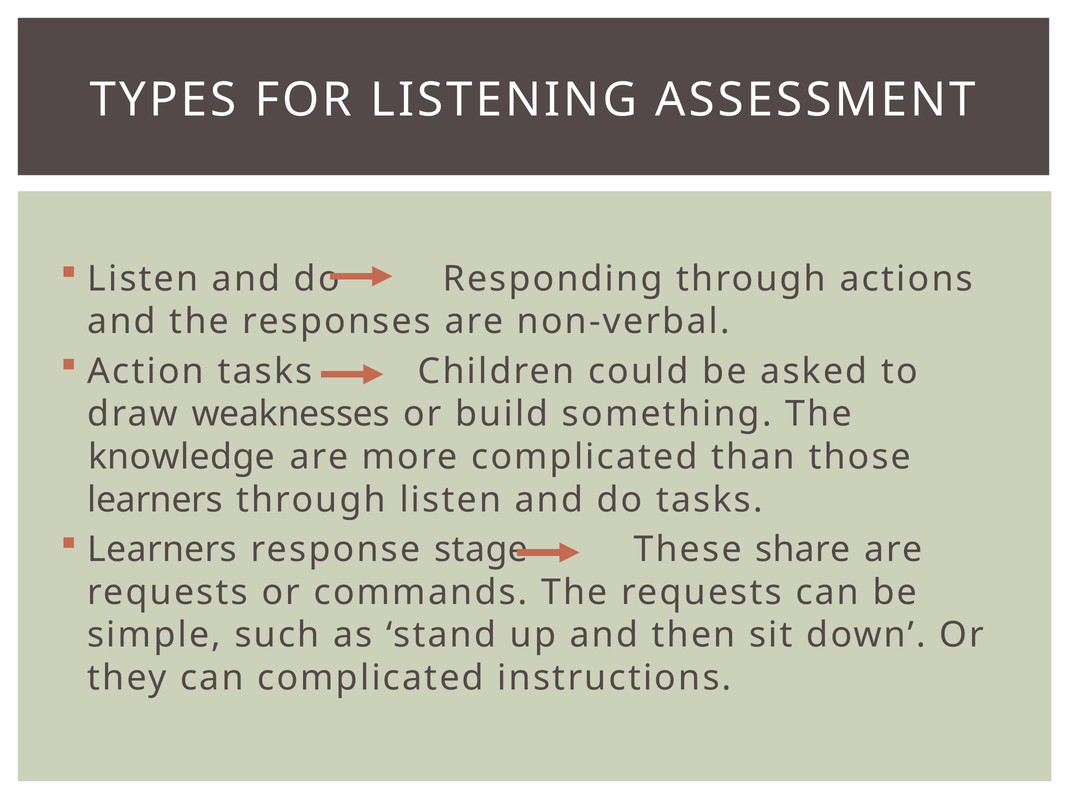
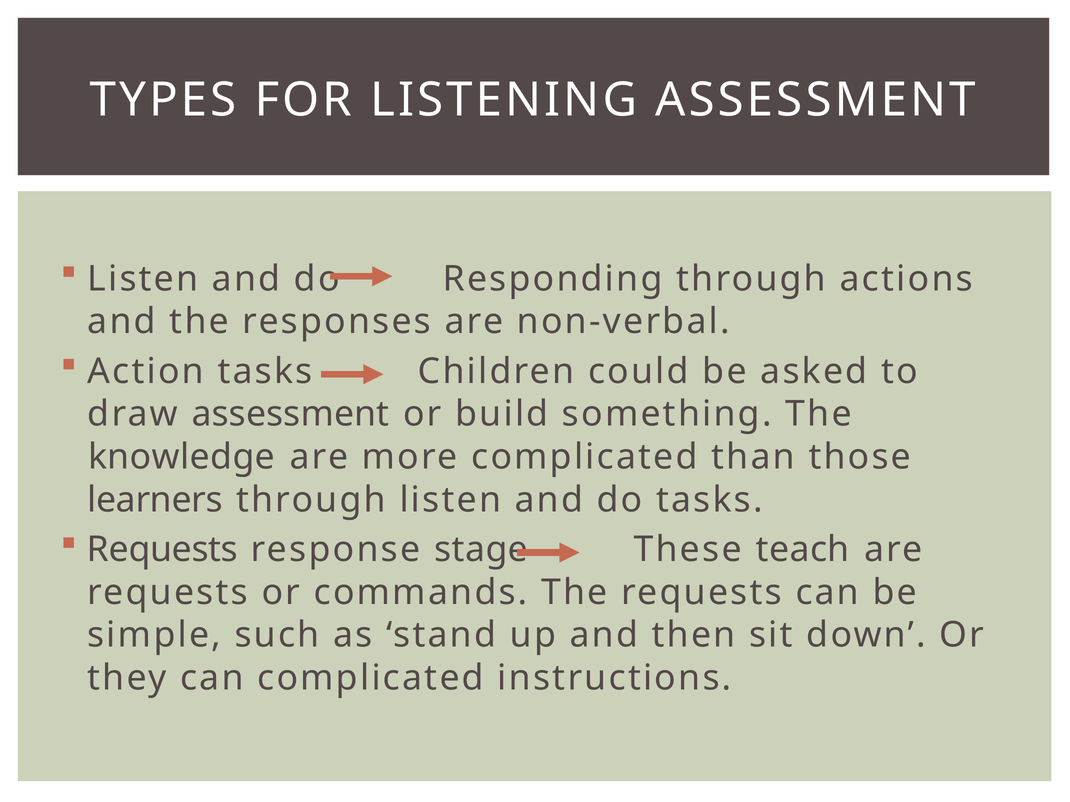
draw weaknesses: weaknesses -> assessment
Learners at (162, 550): Learners -> Requests
share: share -> teach
